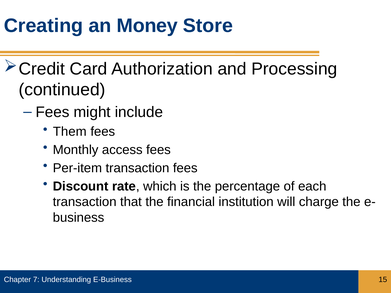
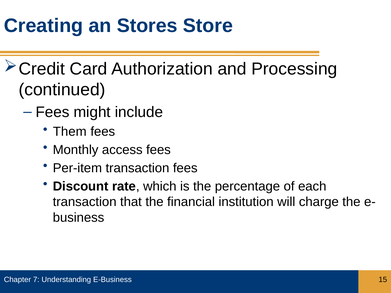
Money: Money -> Stores
